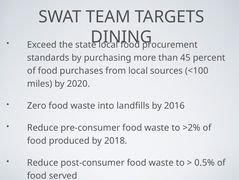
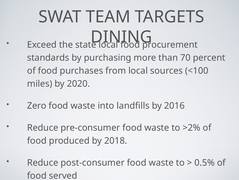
45: 45 -> 70
